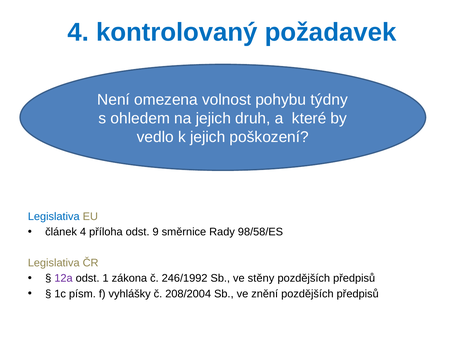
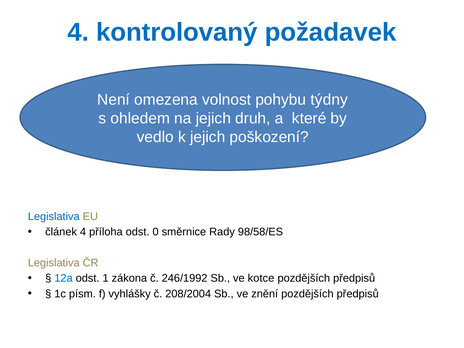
9: 9 -> 0
12a colour: purple -> blue
stěny: stěny -> kotce
